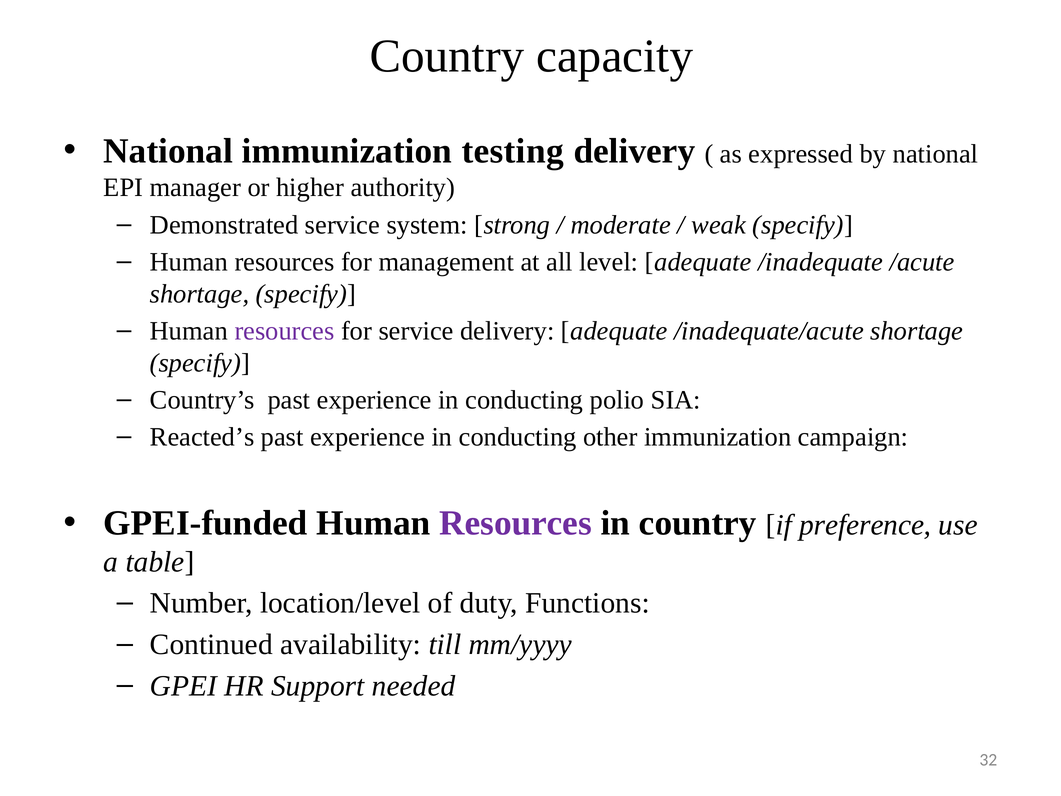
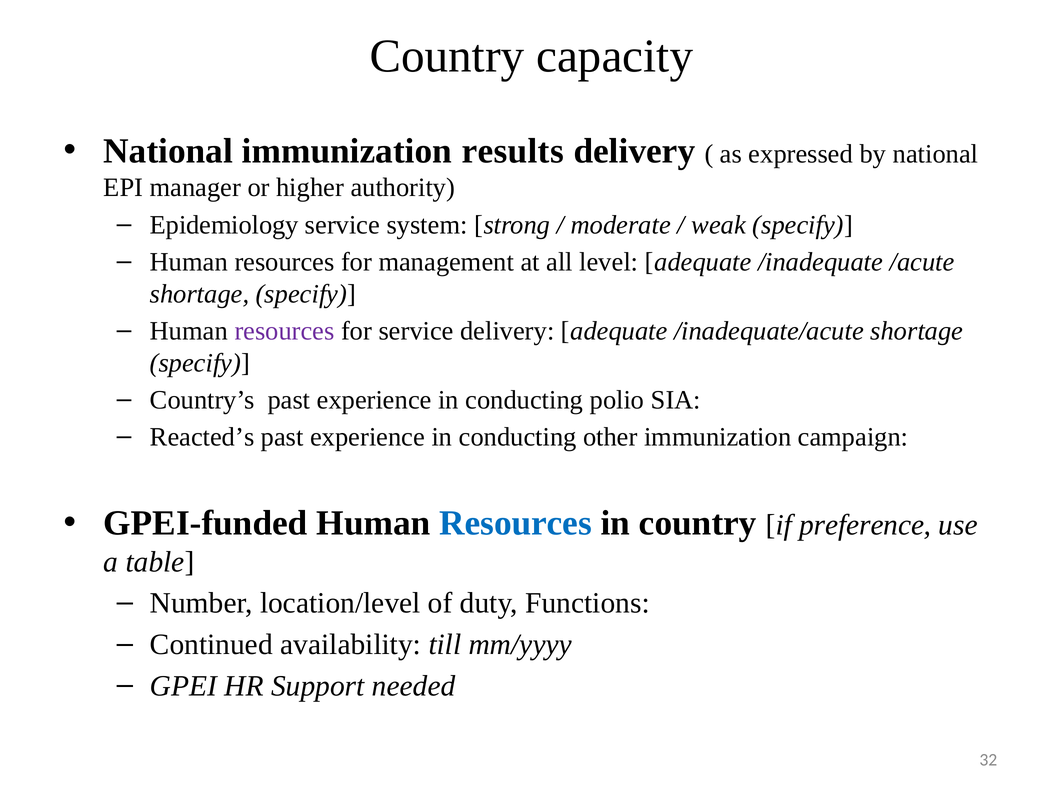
testing: testing -> results
Demonstrated: Demonstrated -> Epidemiology
Resources at (516, 523) colour: purple -> blue
